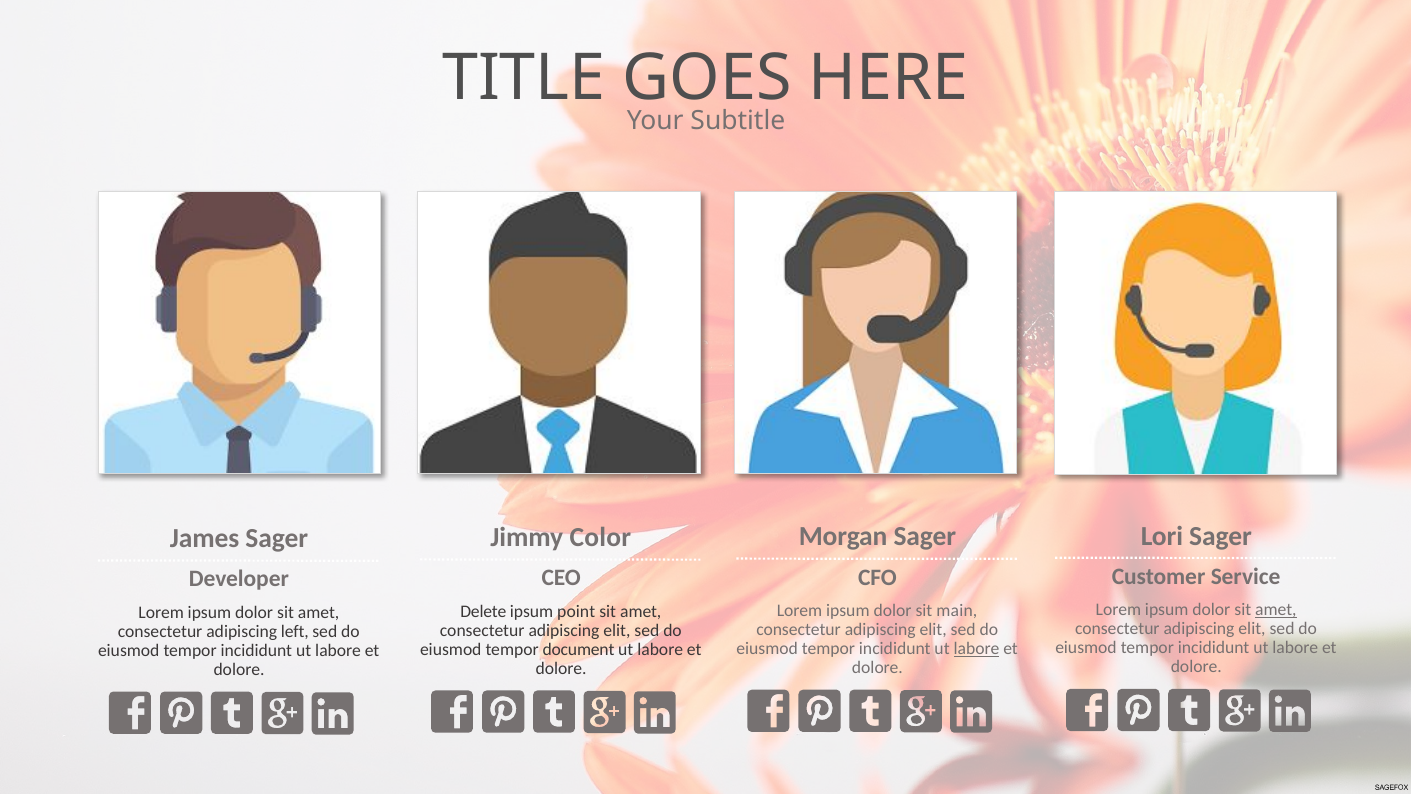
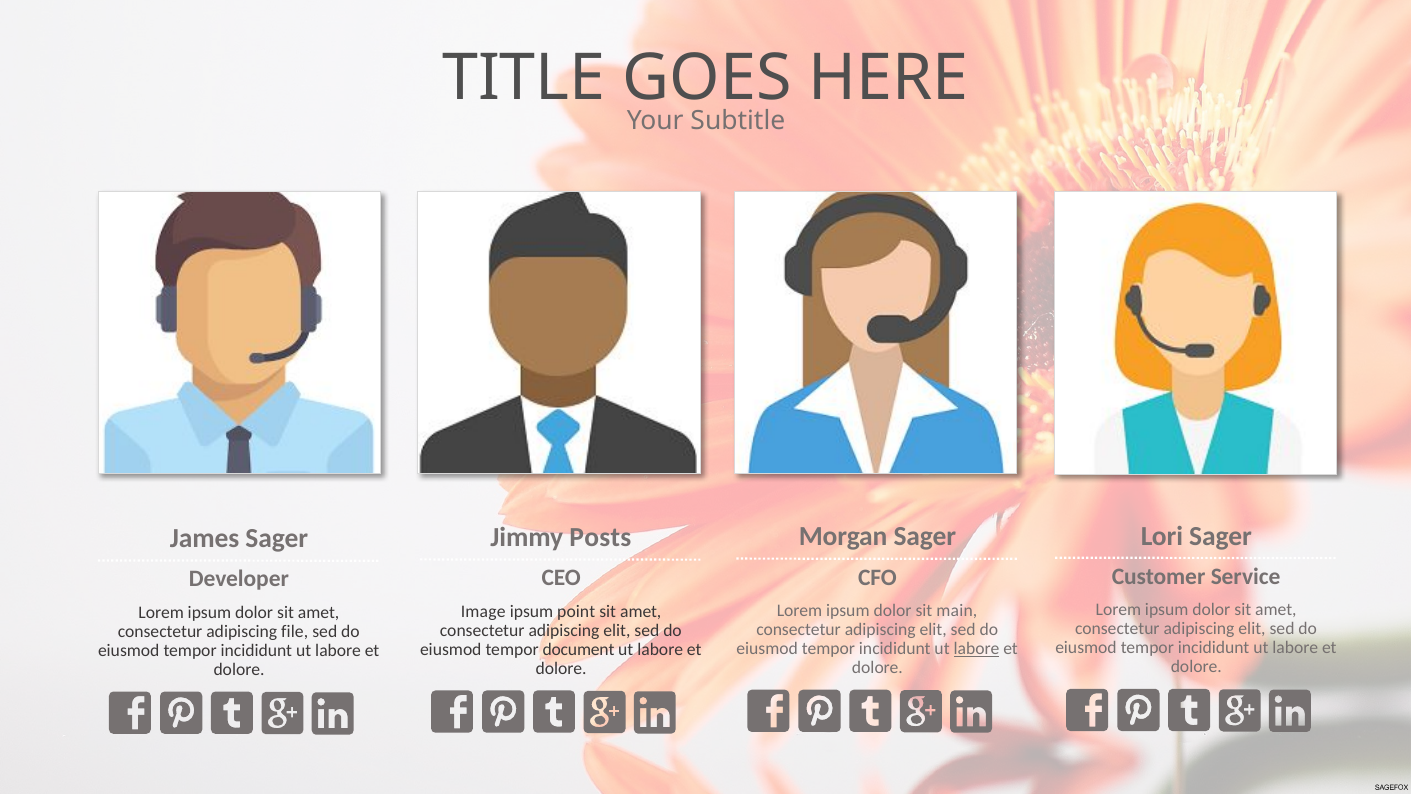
Color: Color -> Posts
amet at (1276, 609) underline: present -> none
Delete: Delete -> Image
left: left -> file
